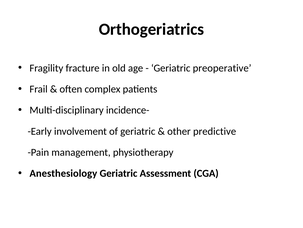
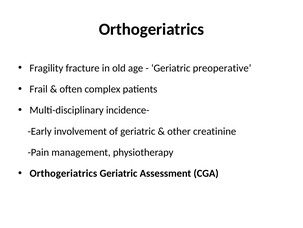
predictive: predictive -> creatinine
Anesthesiology at (63, 173): Anesthesiology -> Orthogeriatrics
